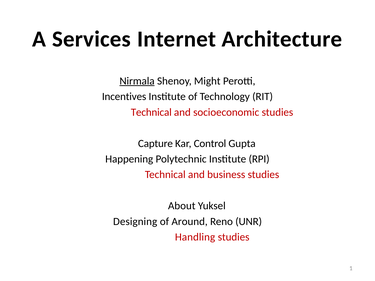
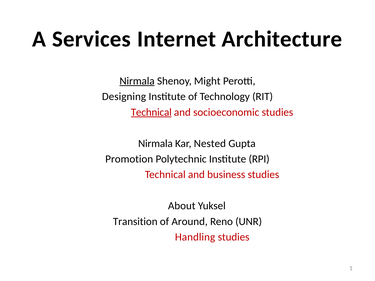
Incentives: Incentives -> Designing
Technical at (151, 112) underline: none -> present
Capture at (155, 144): Capture -> Nirmala
Control: Control -> Nested
Happening: Happening -> Promotion
Designing: Designing -> Transition
